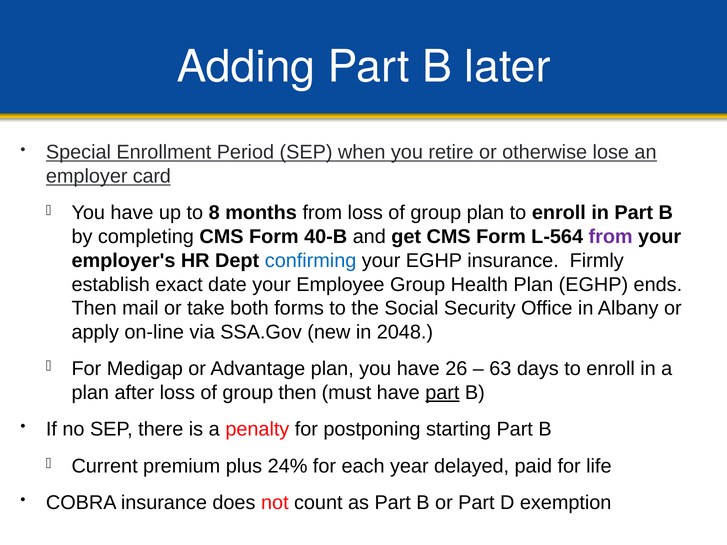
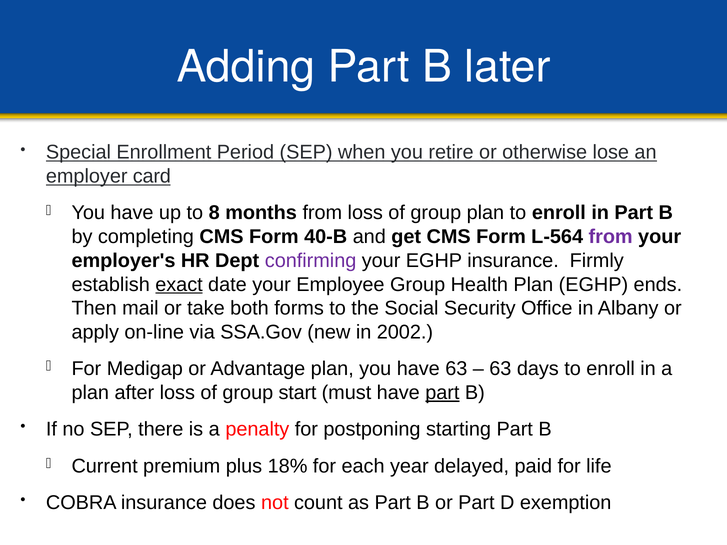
confirming colour: blue -> purple
exact underline: none -> present
2048: 2048 -> 2002
have 26: 26 -> 63
group then: then -> start
24%: 24% -> 18%
